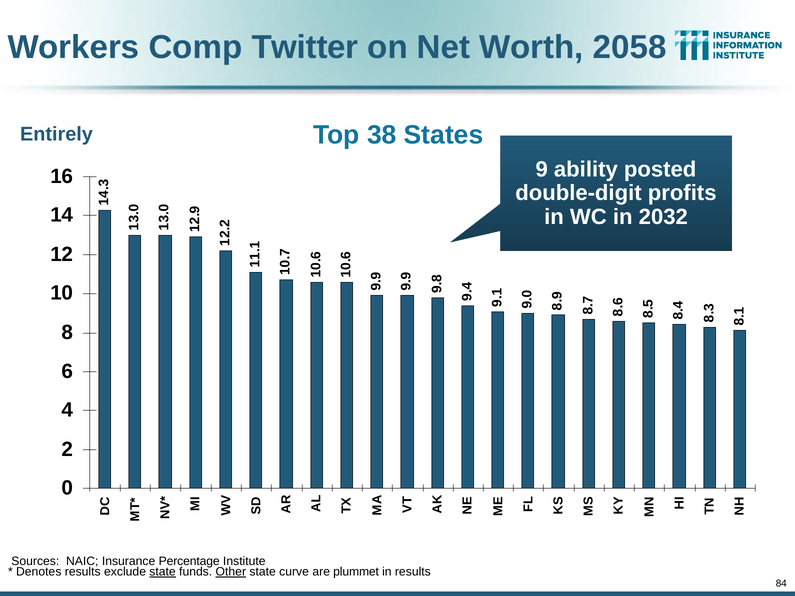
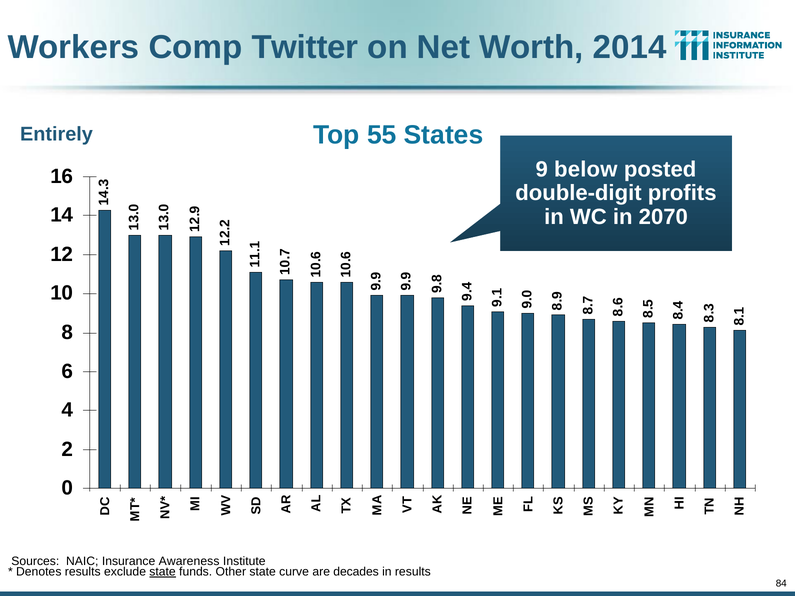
2058: 2058 -> 2014
38: 38 -> 55
ability: ability -> below
2032: 2032 -> 2070
Percentage: Percentage -> Awareness
Other underline: present -> none
plummet: plummet -> decades
